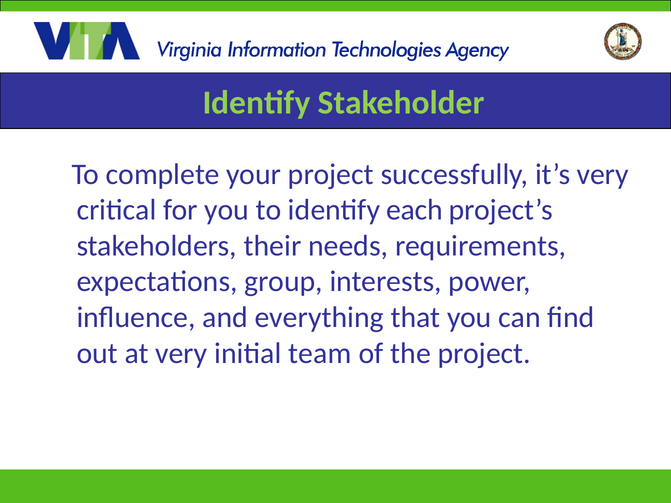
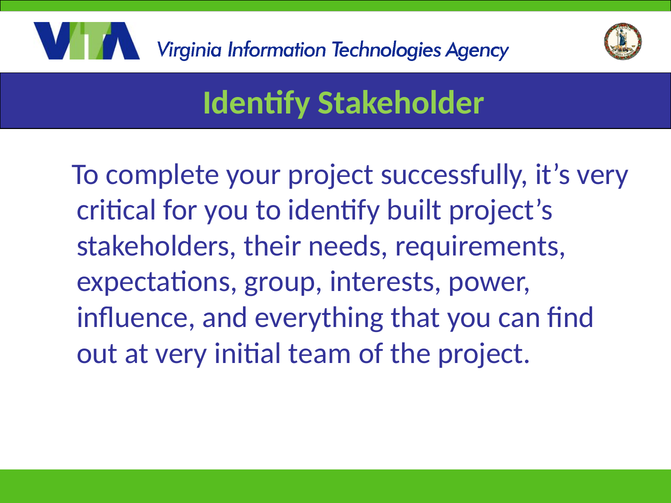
each: each -> built
